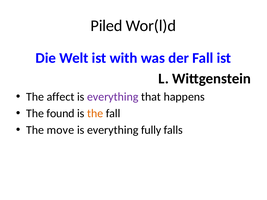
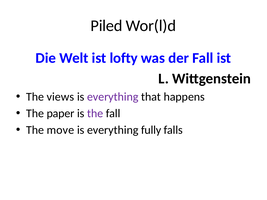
with: with -> lofty
affect: affect -> views
found: found -> paper
the at (95, 114) colour: orange -> purple
